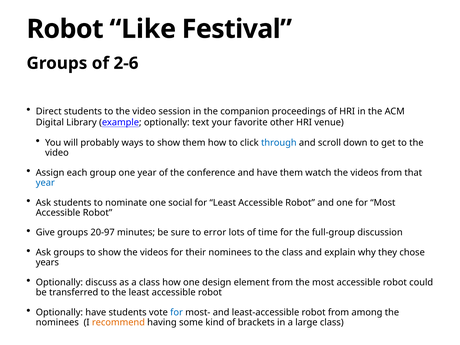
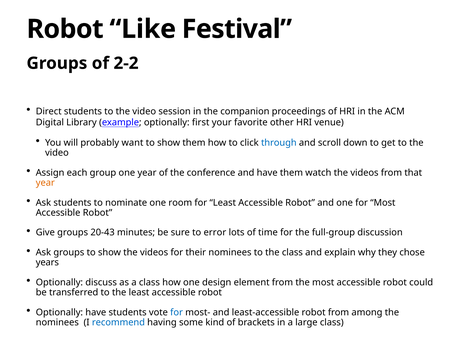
2-6: 2-6 -> 2-2
text: text -> first
ways: ways -> want
year at (45, 183) colour: blue -> orange
social: social -> room
20-97: 20-97 -> 20-43
recommend colour: orange -> blue
